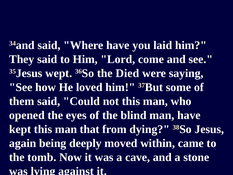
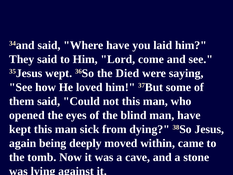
that: that -> sick
